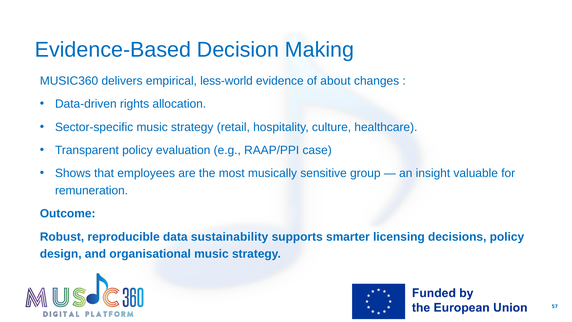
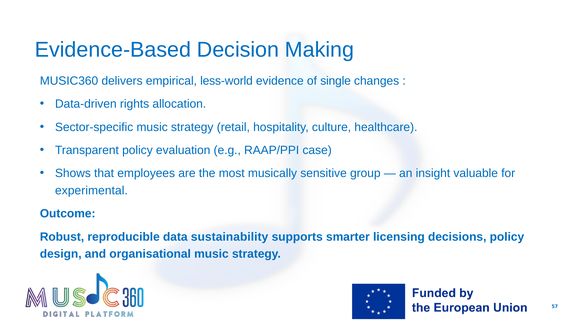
about: about -> single
remuneration: remuneration -> experimental
